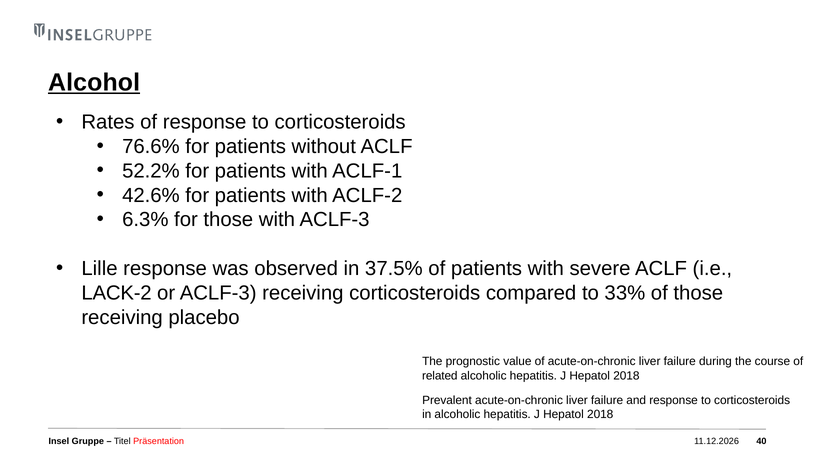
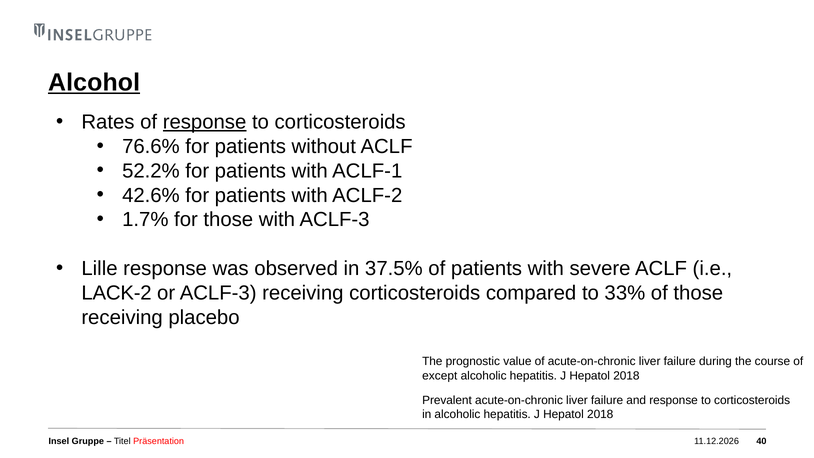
response at (205, 122) underline: none -> present
6.3%: 6.3% -> 1.7%
related: related -> except
